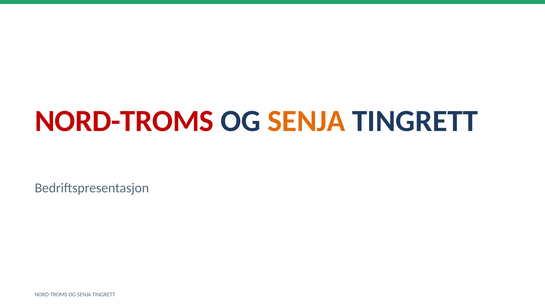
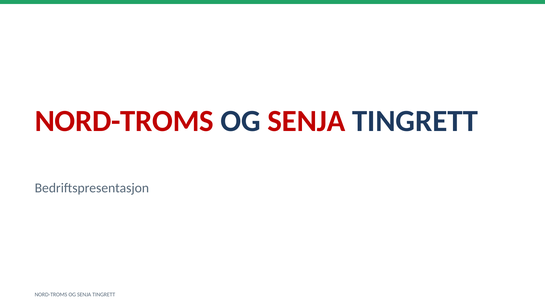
SENJA at (306, 121) colour: orange -> red
